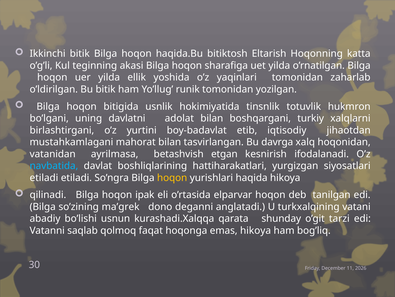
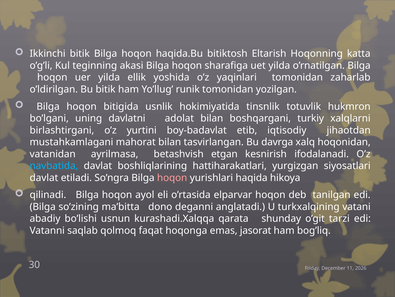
etiladi at (44, 177): etiladi -> davlat
hoqon at (172, 177) colour: yellow -> pink
ipak: ipak -> ayol
ma’grek: ma’grek -> ma’bitta
emas hikoya: hikoya -> jasorat
